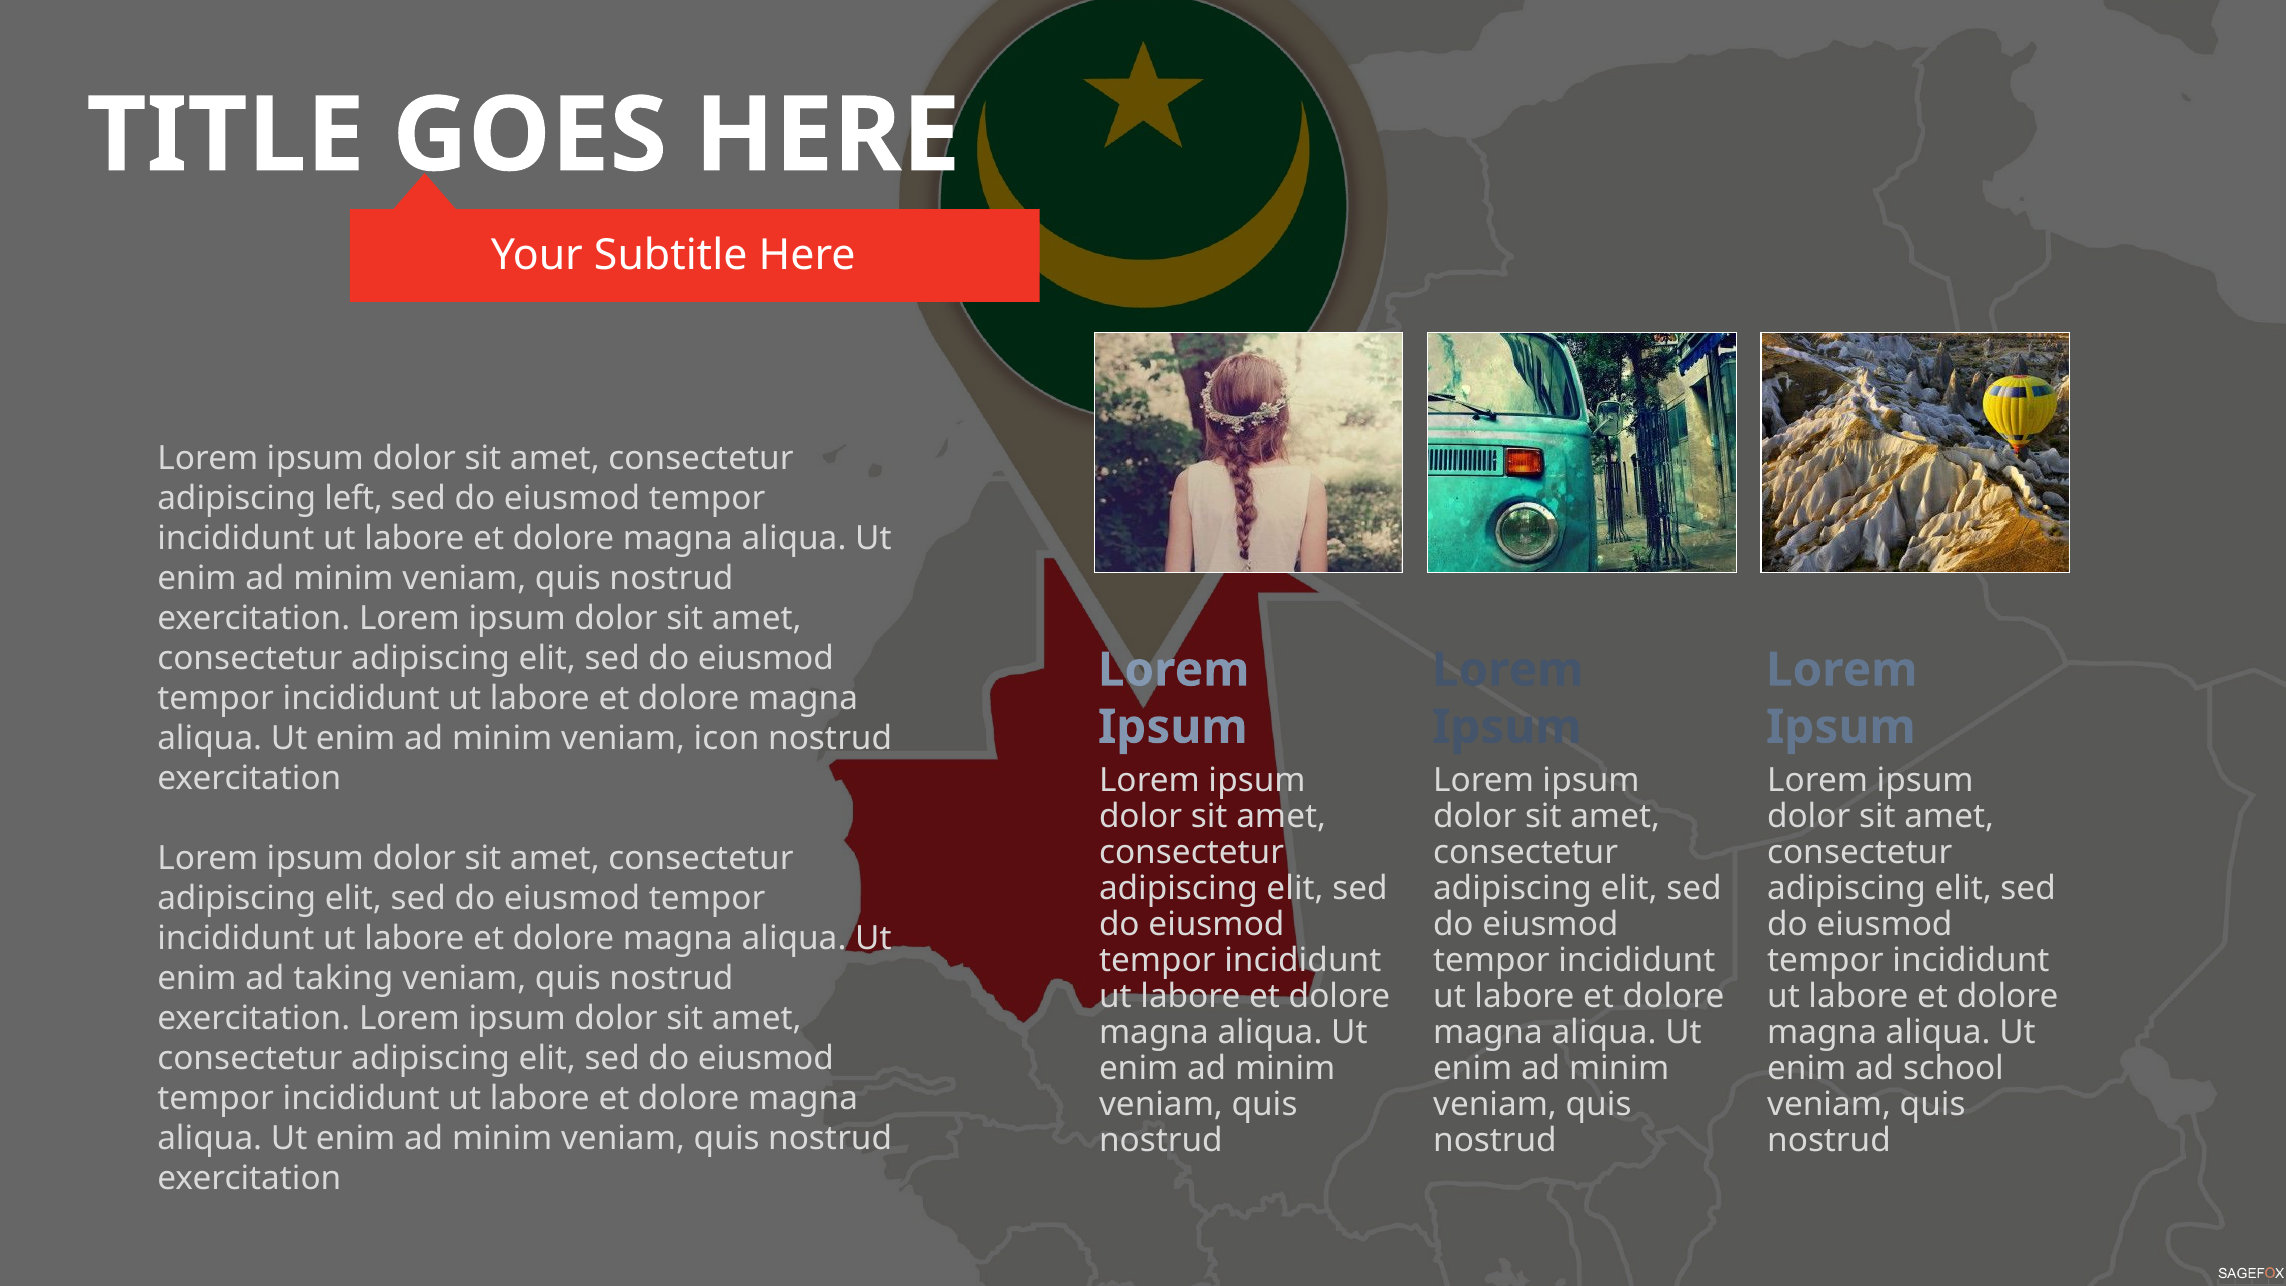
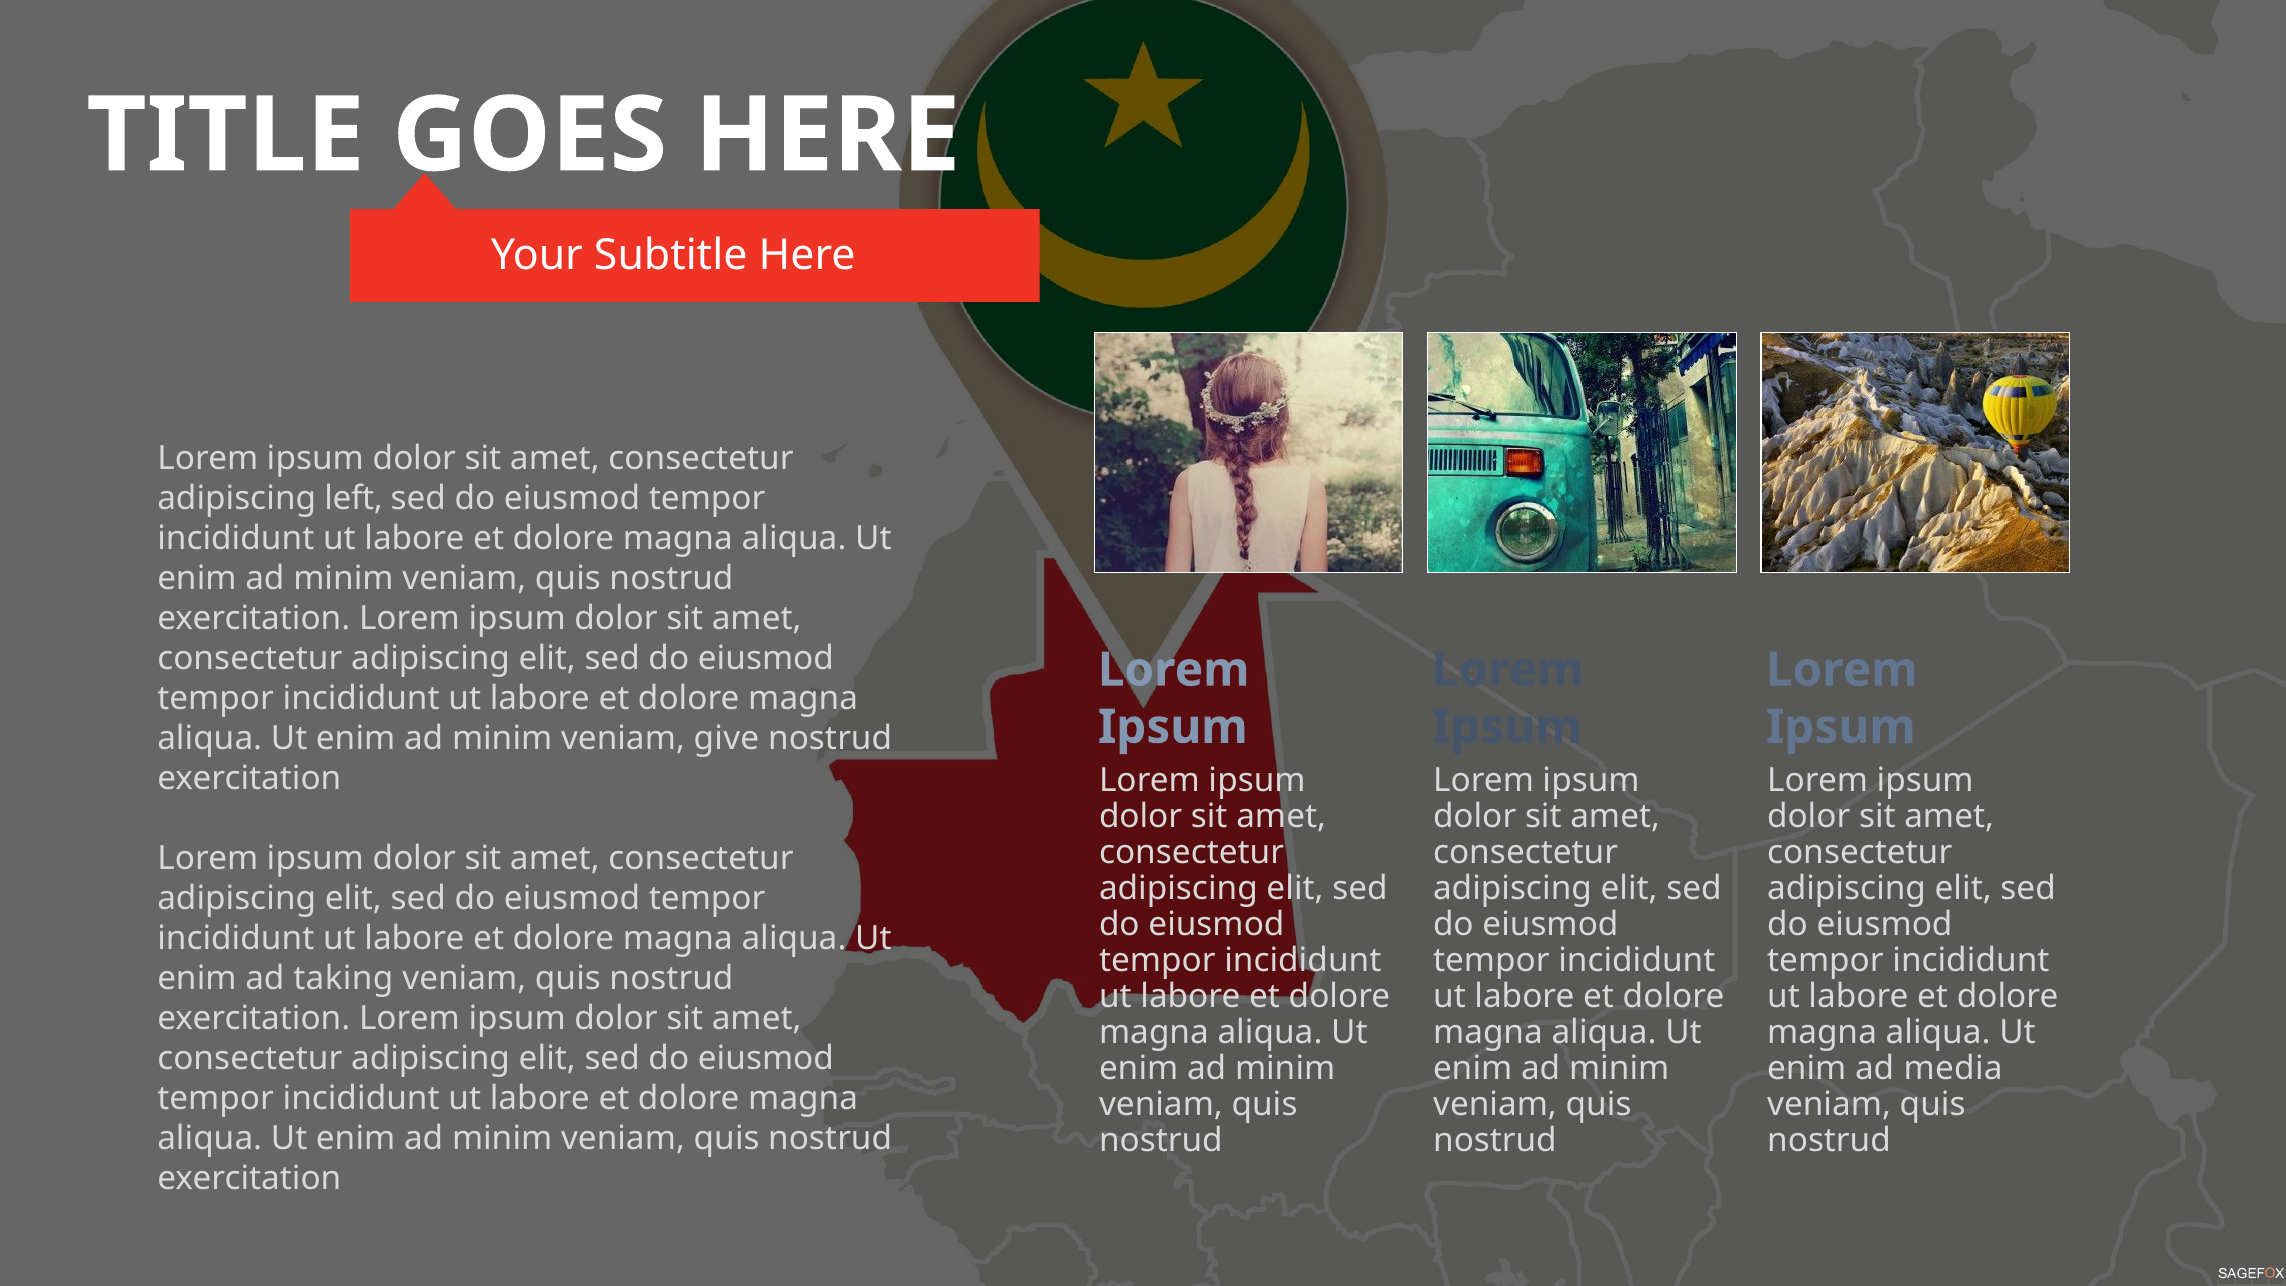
icon: icon -> give
school: school -> media
